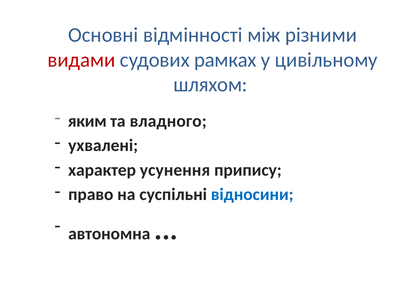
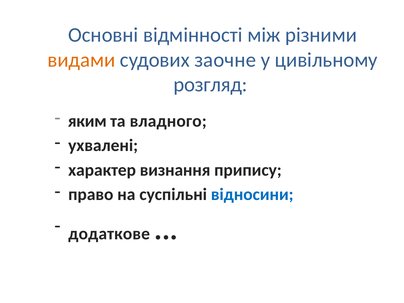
видами colour: red -> orange
рамках: рамках -> заочне
шляхом: шляхом -> розгляд
усунення: усунення -> визнання
автономна: автономна -> додаткове
